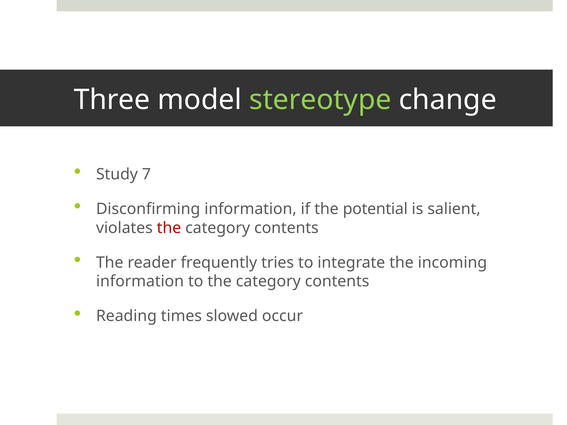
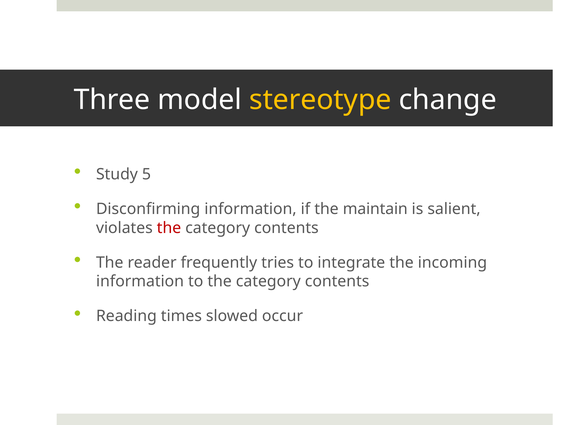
stereotype colour: light green -> yellow
7: 7 -> 5
potential: potential -> maintain
